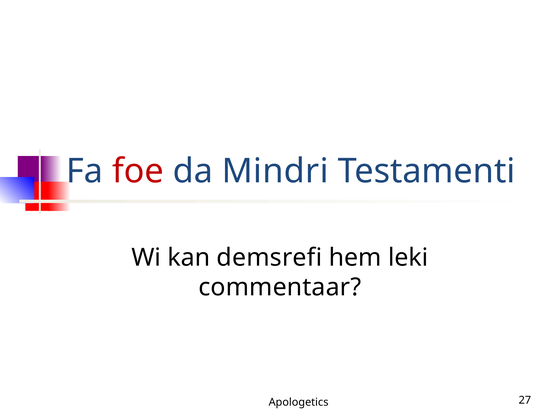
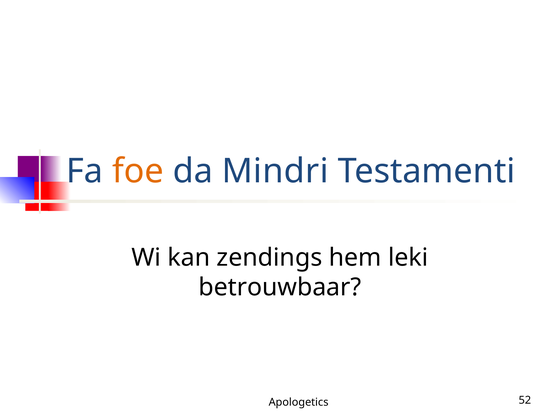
foe colour: red -> orange
demsrefi: demsrefi -> zendings
commentaar: commentaar -> betrouwbaar
27: 27 -> 52
